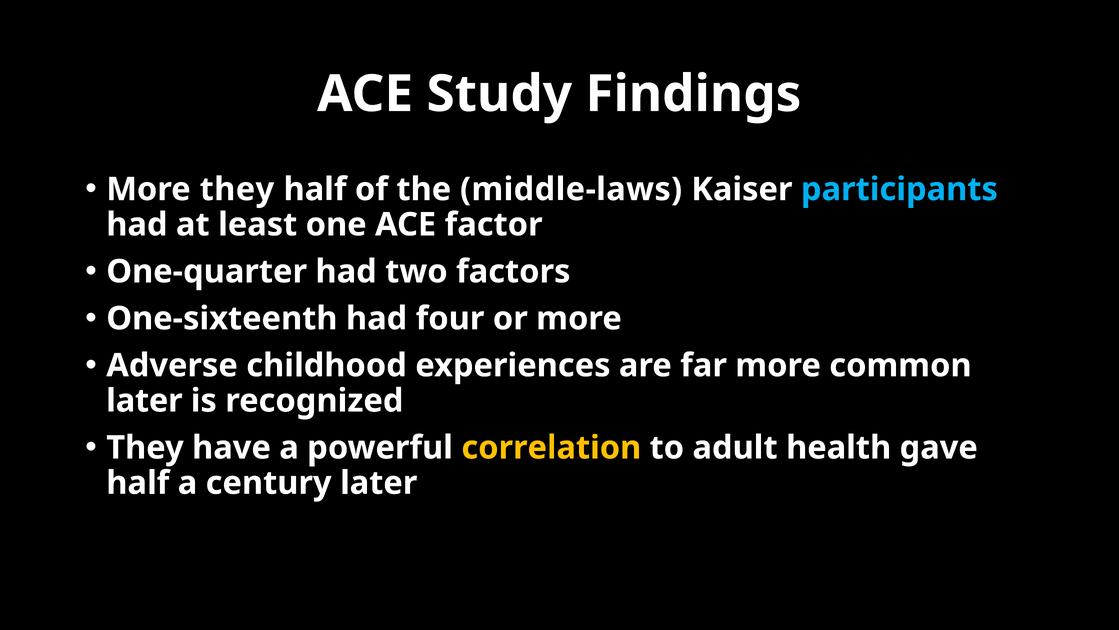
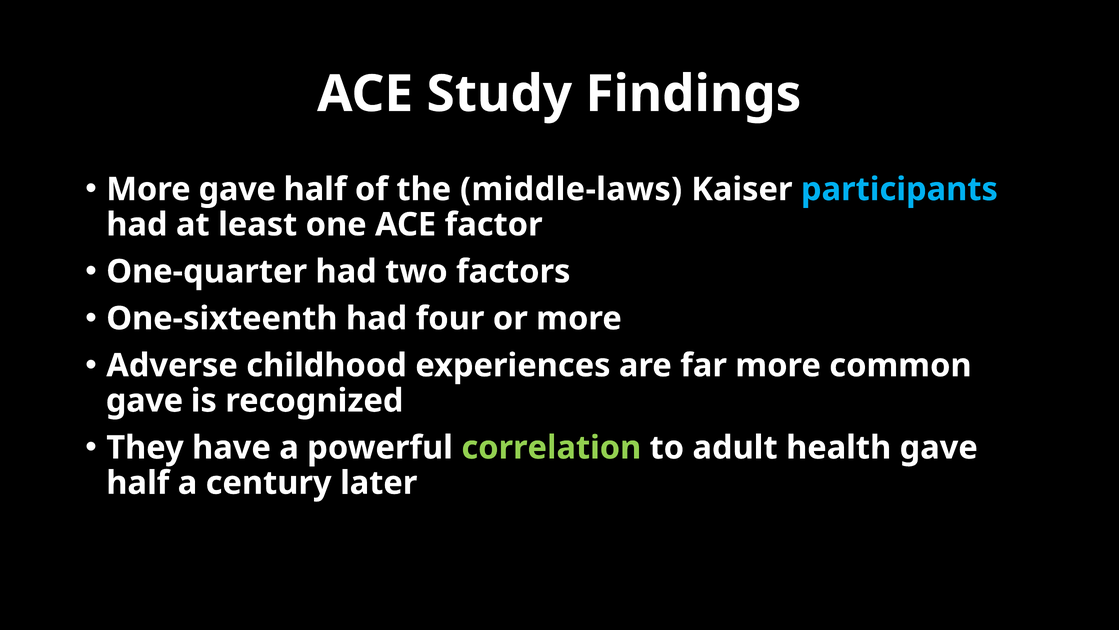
More they: they -> gave
later at (144, 400): later -> gave
correlation colour: yellow -> light green
